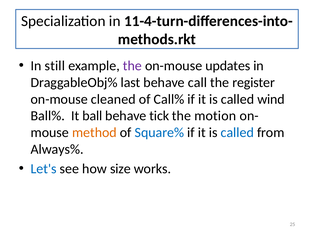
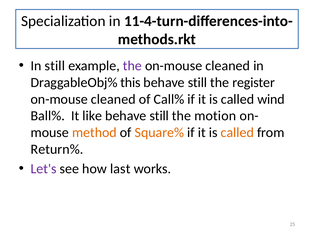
updates at (228, 66): updates -> cleaned
last: last -> this
call at (197, 83): call -> still
ball: ball -> like
tick at (159, 116): tick -> still
Square% colour: blue -> orange
called at (237, 133) colour: blue -> orange
Always%: Always% -> Return%
Let's colour: blue -> purple
size: size -> last
